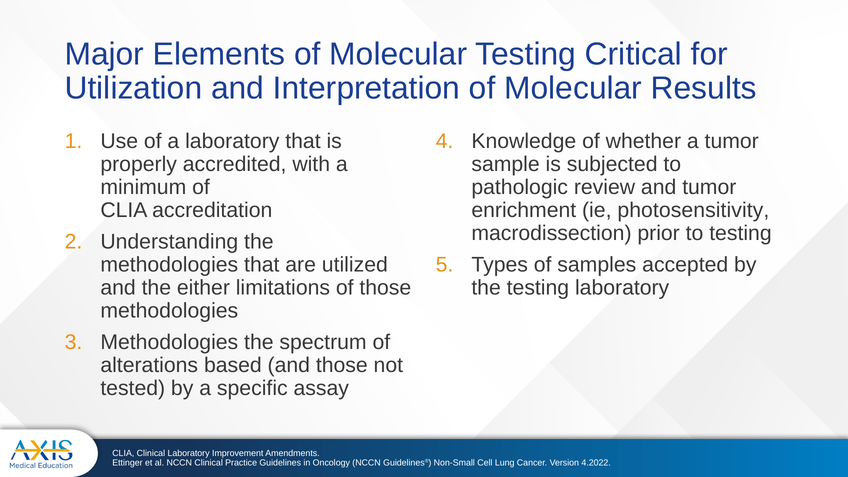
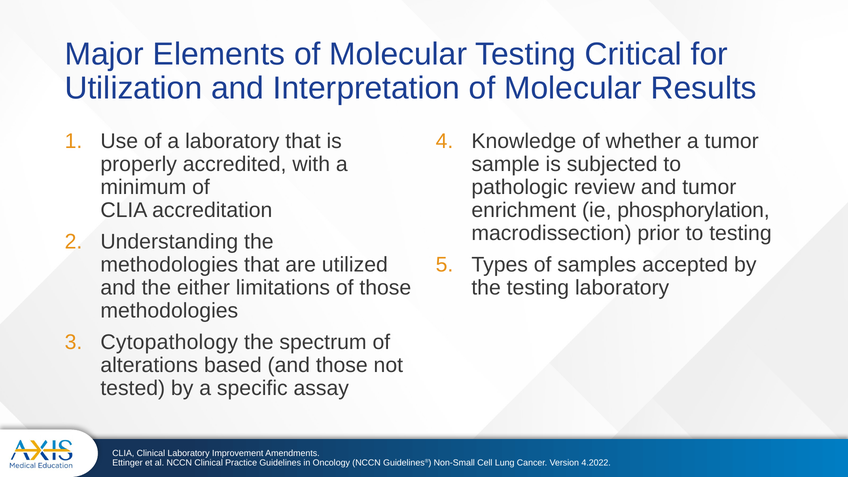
photosensitivity: photosensitivity -> phosphorylation
Methodologies at (169, 342): Methodologies -> Cytopathology
